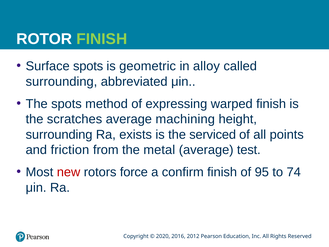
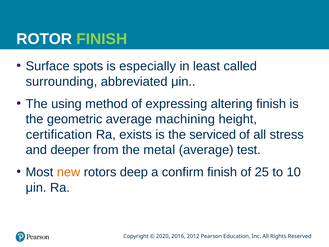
geometric: geometric -> especially
alloy: alloy -> least
The spots: spots -> using
warped: warped -> altering
scratches: scratches -> geometric
surrounding at (59, 134): surrounding -> certification
points: points -> stress
friction: friction -> deeper
new colour: red -> orange
force: force -> deep
95: 95 -> 25
74: 74 -> 10
